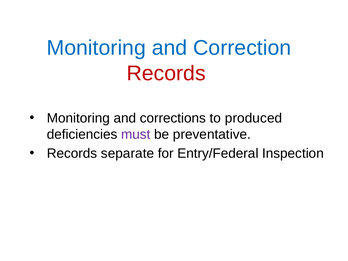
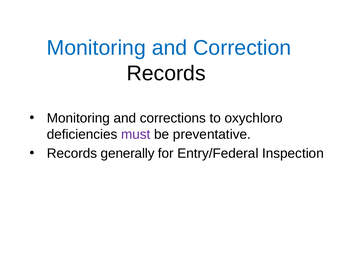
Records at (166, 73) colour: red -> black
produced: produced -> oxychloro
separate: separate -> generally
